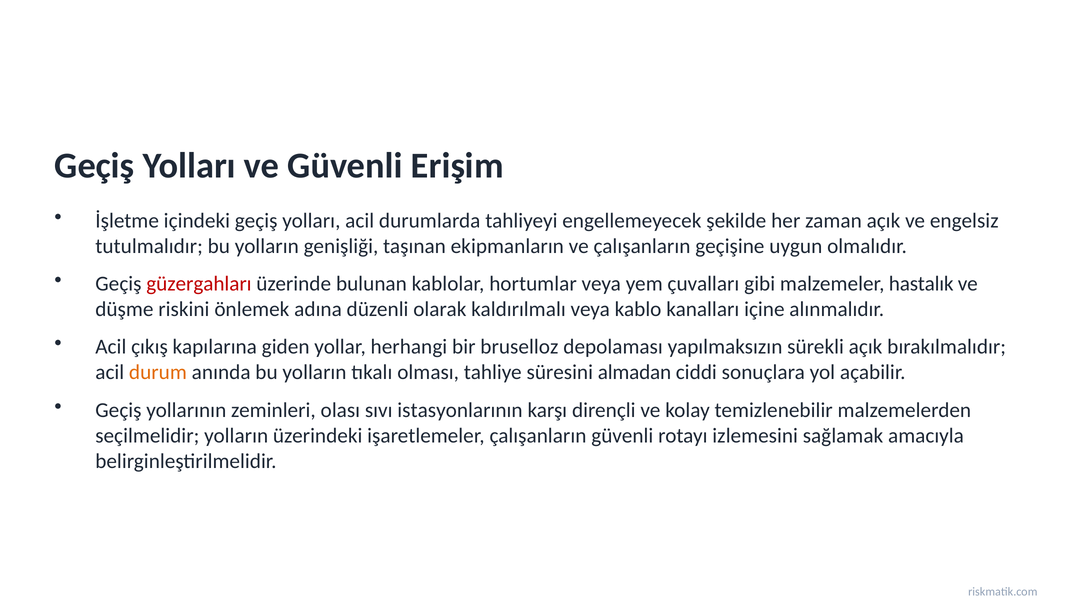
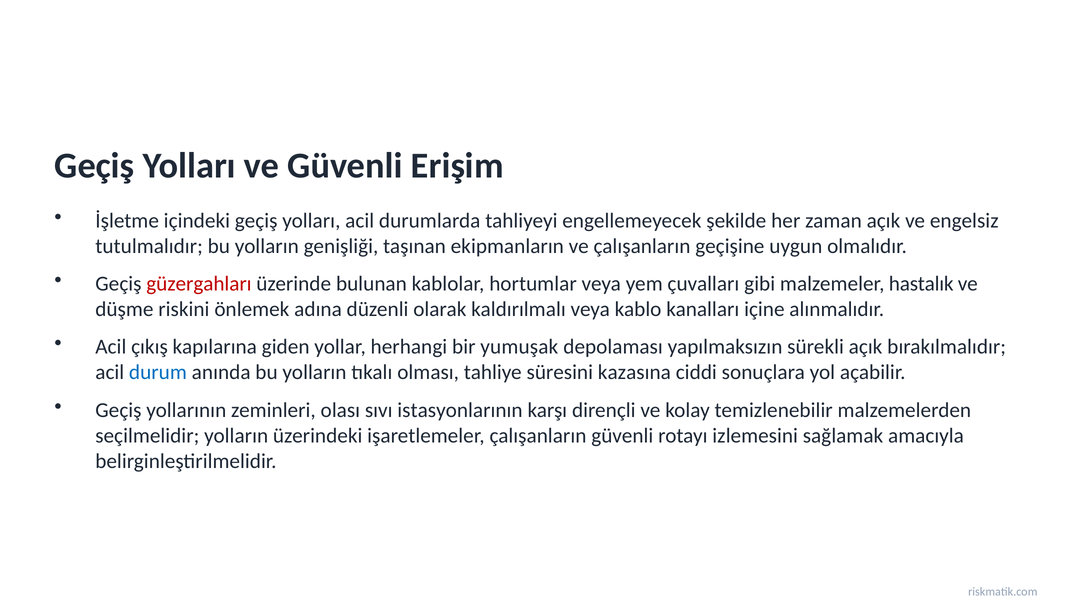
bruselloz: bruselloz -> yumuşak
durum colour: orange -> blue
almadan: almadan -> kazasına
